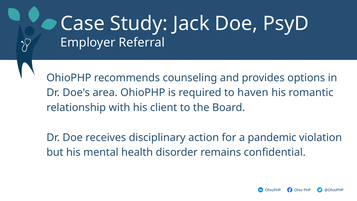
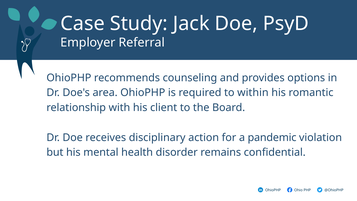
haven: haven -> within
